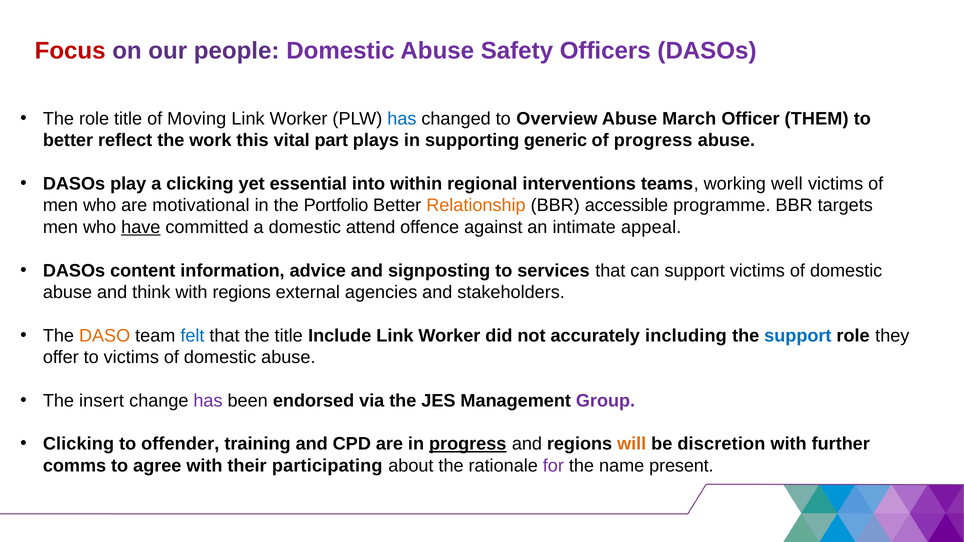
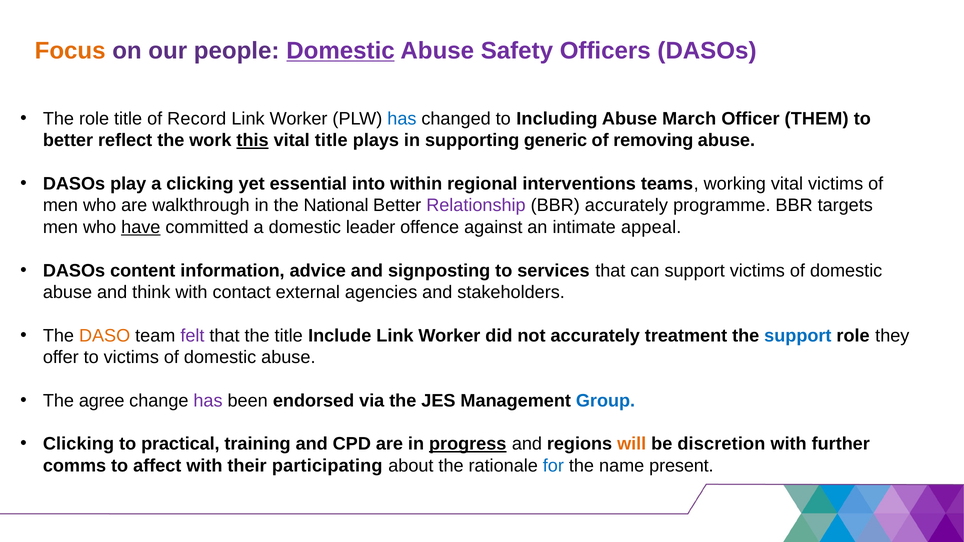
Focus colour: red -> orange
Domestic at (341, 51) underline: none -> present
Moving: Moving -> Record
Overview: Overview -> Including
this underline: none -> present
vital part: part -> title
of progress: progress -> removing
working well: well -> vital
motivational: motivational -> walkthrough
Portfolio: Portfolio -> National
Relationship colour: orange -> purple
BBR accessible: accessible -> accurately
attend: attend -> leader
with regions: regions -> contact
felt colour: blue -> purple
including: including -> treatment
insert: insert -> agree
Group colour: purple -> blue
offender: offender -> practical
agree: agree -> affect
for colour: purple -> blue
